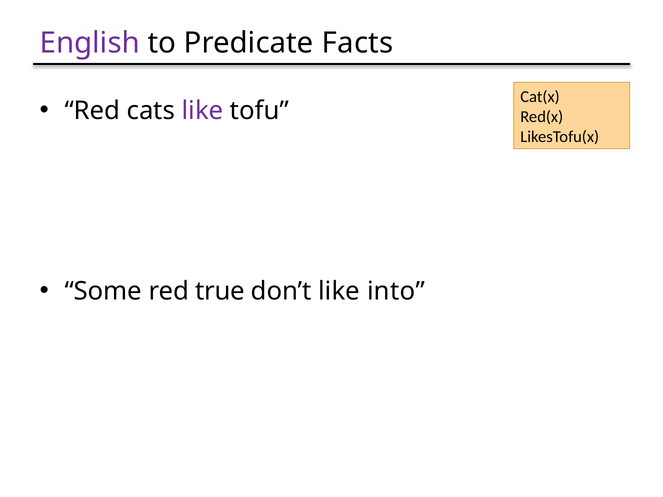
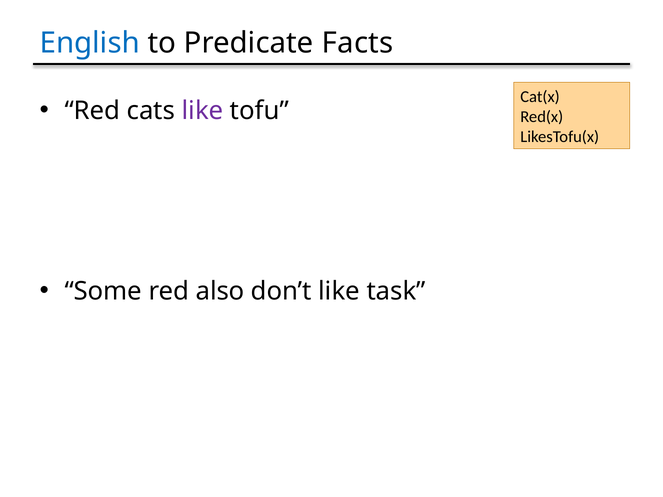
English colour: purple -> blue
true: true -> also
into: into -> task
